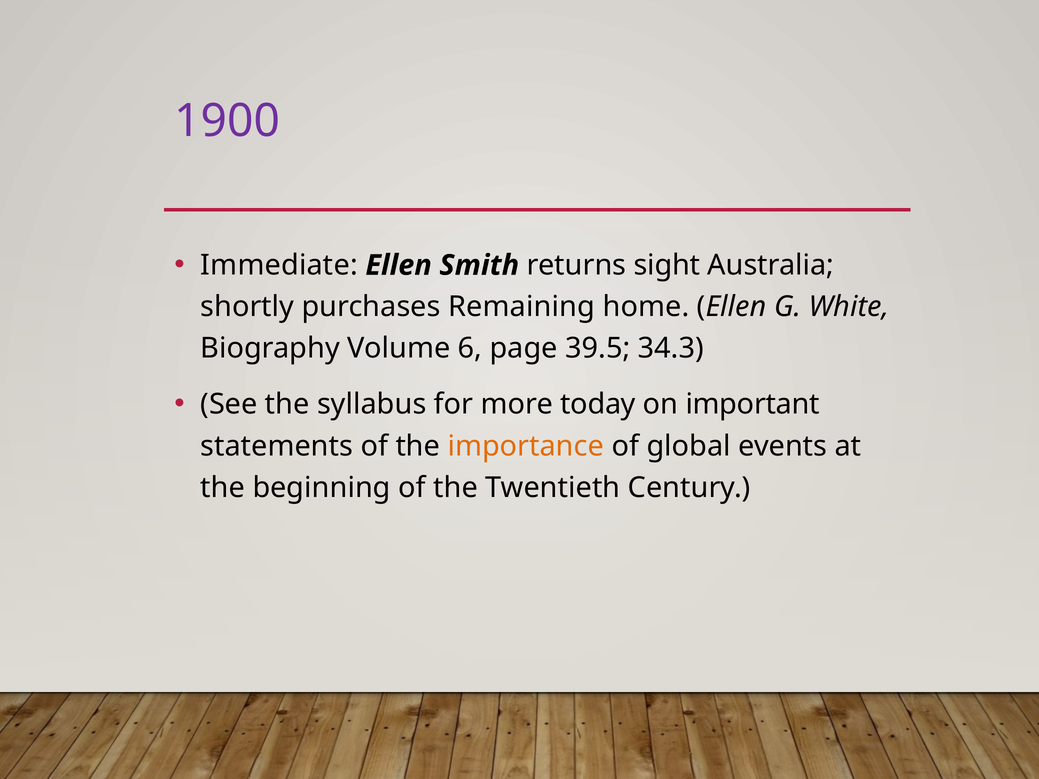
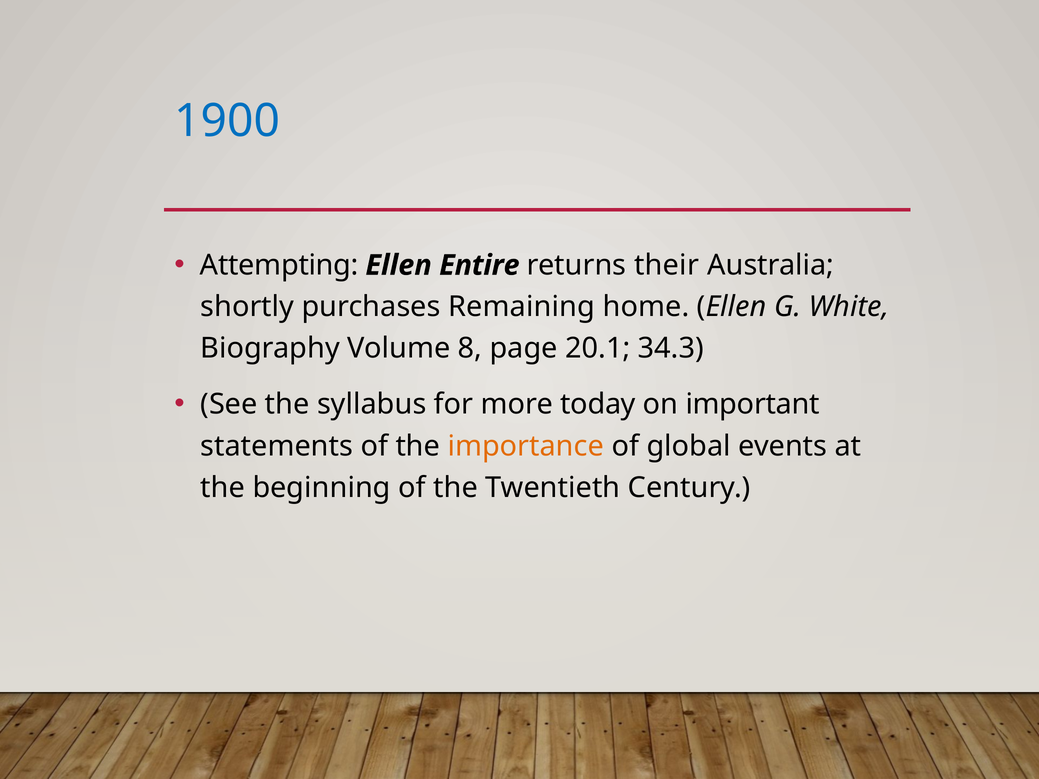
1900 colour: purple -> blue
Immediate: Immediate -> Attempting
Smith: Smith -> Entire
sight: sight -> their
6: 6 -> 8
39.5: 39.5 -> 20.1
